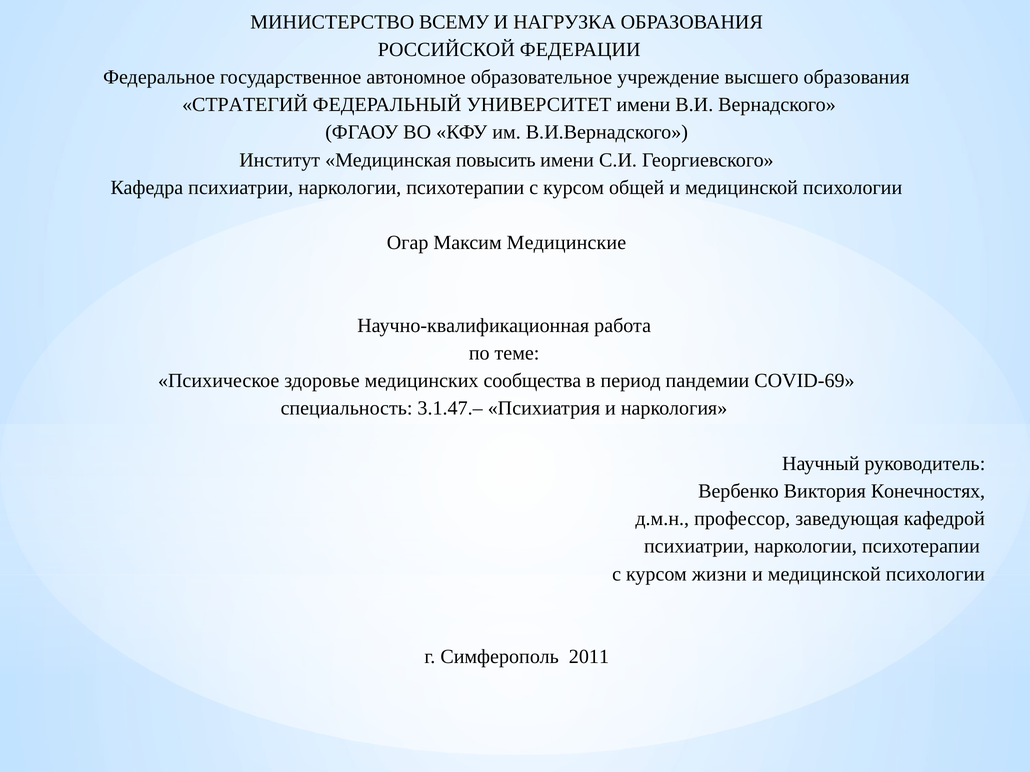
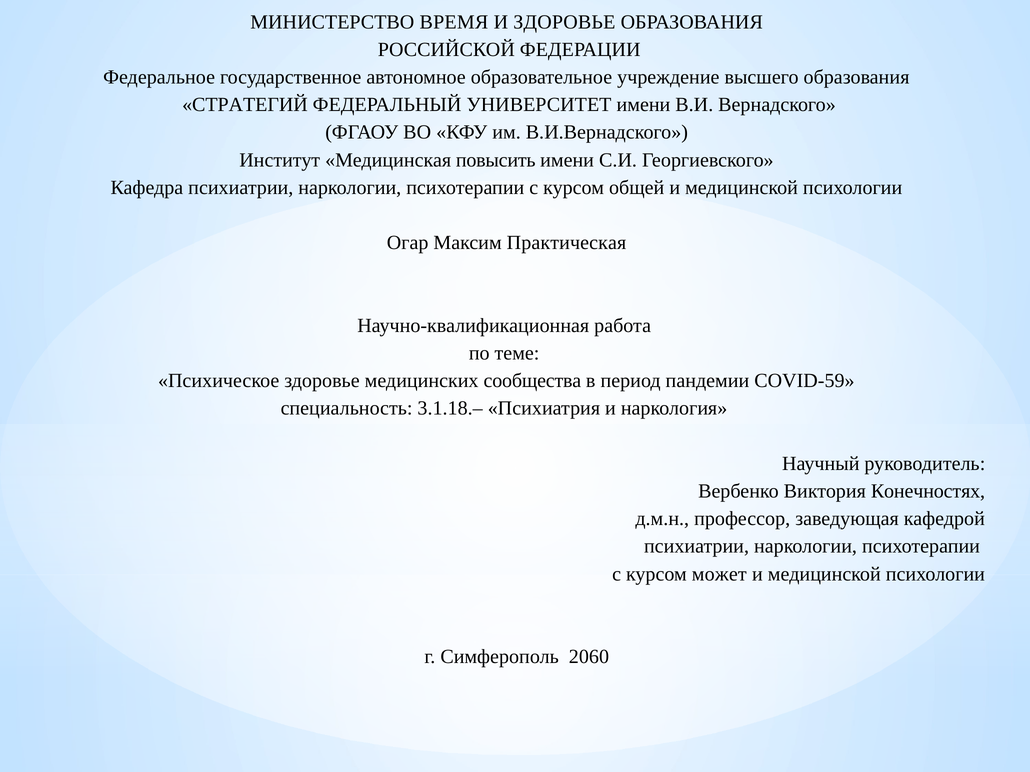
ВСЕМУ: ВСЕМУ -> ВРЕМЯ
И НАГРУЗКА: НАГРУЗКА -> ЗДОРОВЬЕ
Медицинские: Медицинские -> Практическая
COVID-69: COVID-69 -> COVID-59
3.1.47.–: 3.1.47.– -> 3.1.18.–
жизни: жизни -> может
2011: 2011 -> 2060
